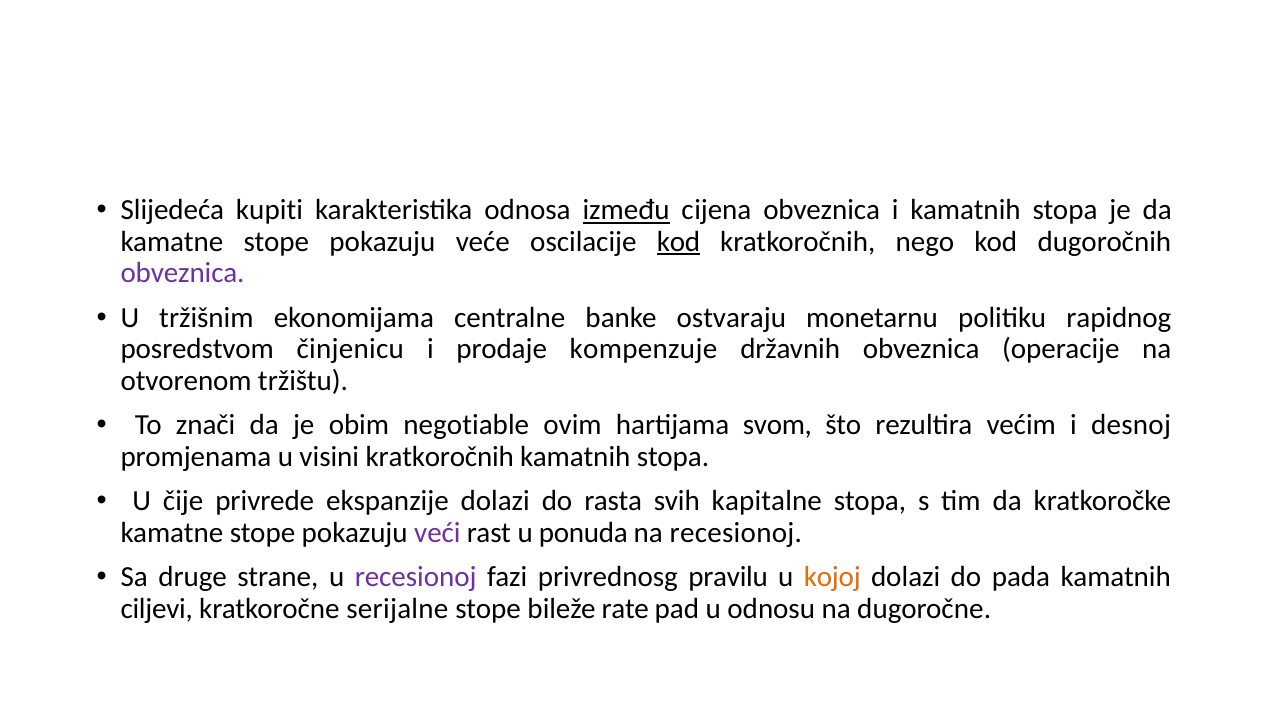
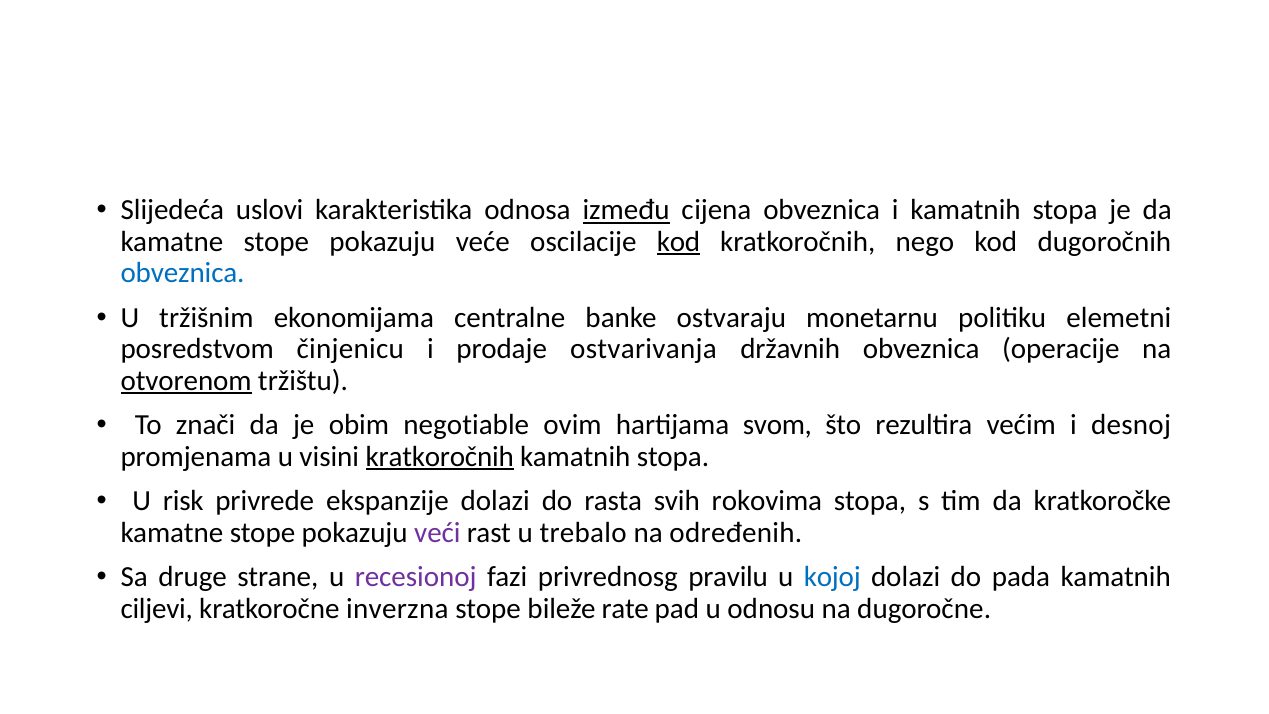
kupiti: kupiti -> uslovi
obveznica at (183, 273) colour: purple -> blue
rapidnog: rapidnog -> elemetni
kompenzuje: kompenzuje -> ostvarivanja
otvorenom underline: none -> present
kratkoročnih at (440, 457) underline: none -> present
čije: čije -> risk
kapitalne: kapitalne -> rokovima
ponuda: ponuda -> trebalo
na recesionoj: recesionoj -> određenih
kojoj colour: orange -> blue
serijalne: serijalne -> inverzna
